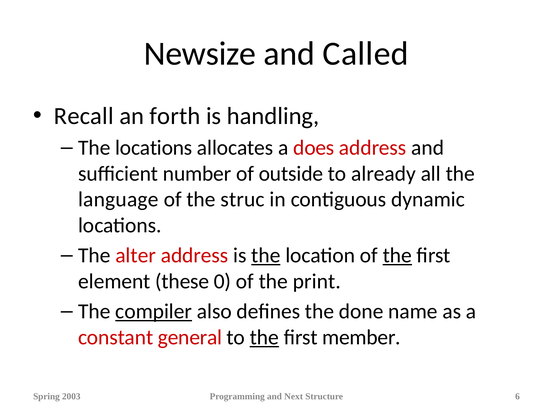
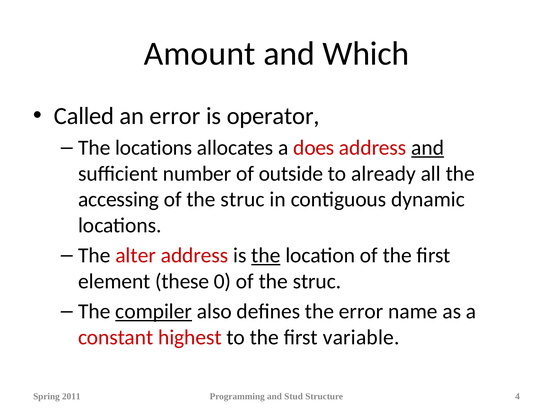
Newsize: Newsize -> Amount
Called: Called -> Which
Recall: Recall -> Called
an forth: forth -> error
handling: handling -> operator
and at (428, 148) underline: none -> present
language: language -> accessing
the at (397, 255) underline: present -> none
0 of the print: print -> struc
the done: done -> error
general: general -> highest
the at (264, 337) underline: present -> none
member: member -> variable
2003: 2003 -> 2011
Next: Next -> Stud
6: 6 -> 4
